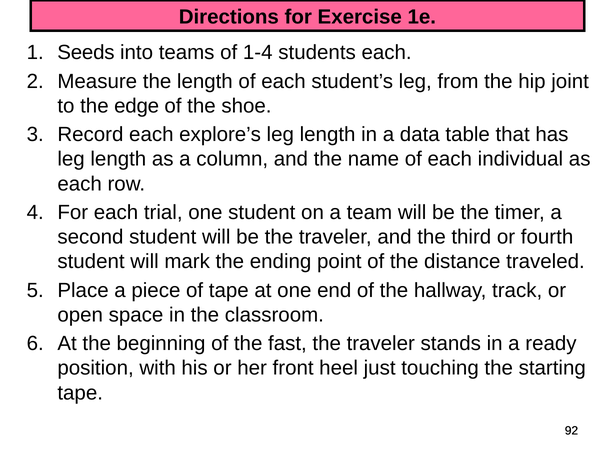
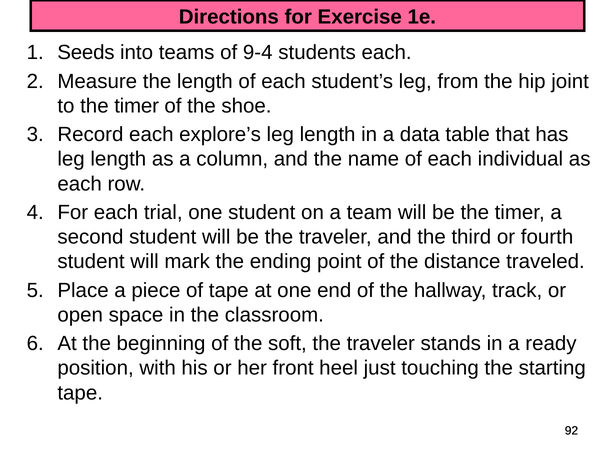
1-4: 1-4 -> 9-4
to the edge: edge -> timer
fast: fast -> soft
